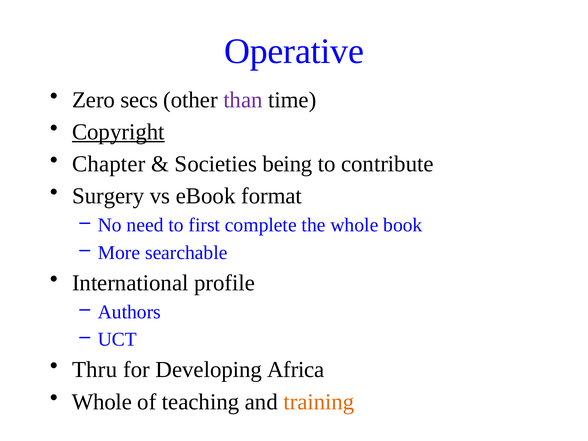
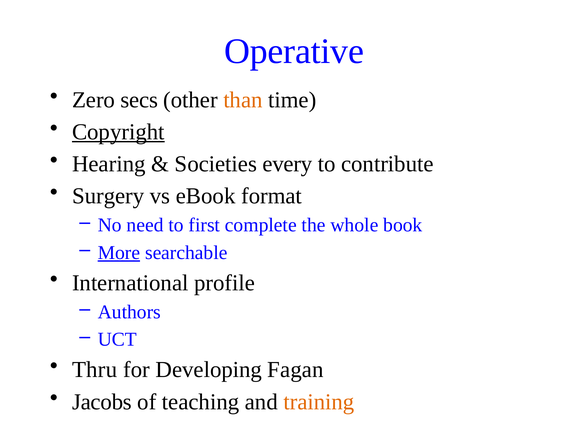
than colour: purple -> orange
Chapter: Chapter -> Hearing
being: being -> every
More underline: none -> present
Africa: Africa -> Fagan
Whole at (102, 402): Whole -> Jacobs
